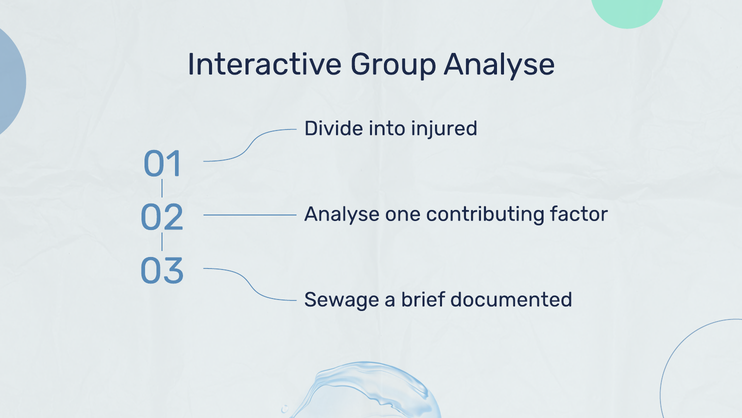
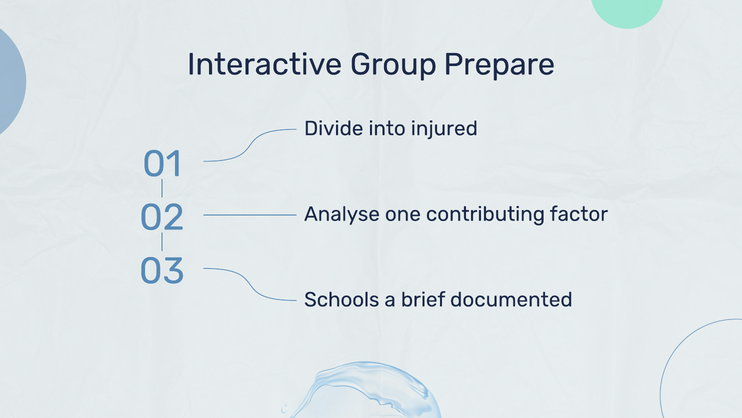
Group Analyse: Analyse -> Prepare
Sewage: Sewage -> Schools
